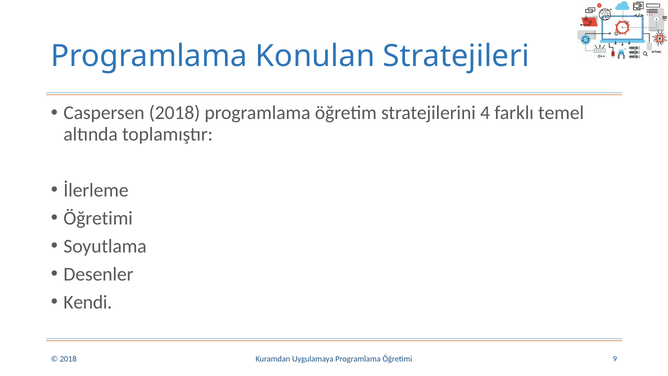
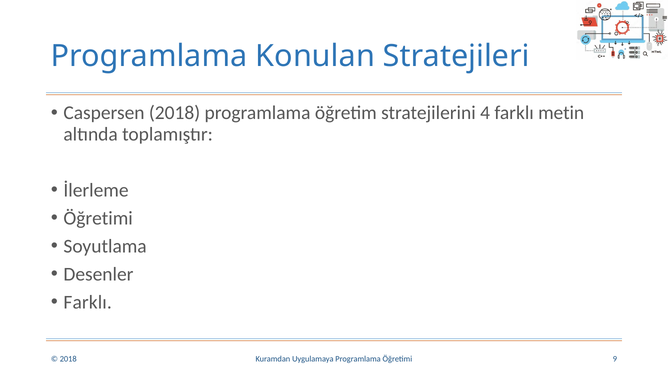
temel: temel -> metin
Kendi at (88, 302): Kendi -> Farklı
